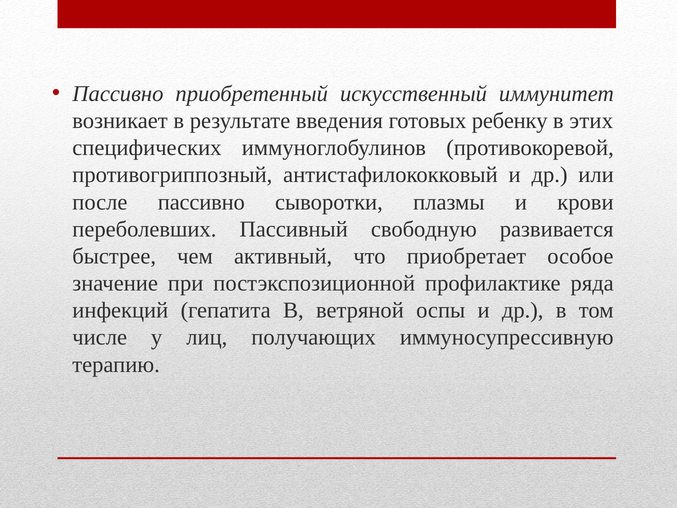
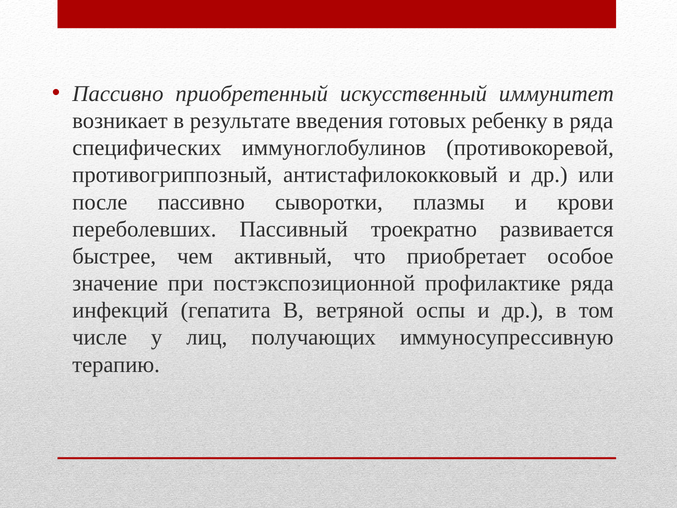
в этих: этих -> ряда
свободную: свободную -> троекратно
